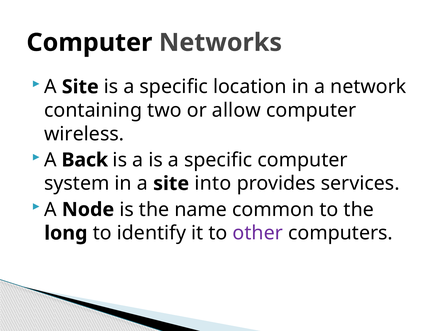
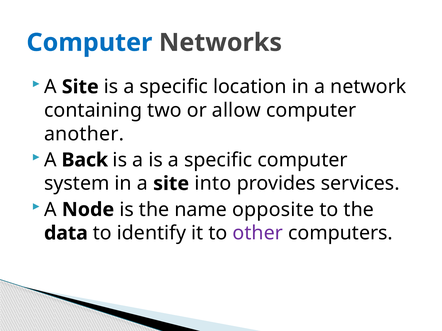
Computer at (89, 43) colour: black -> blue
wireless: wireless -> another
common: common -> opposite
long: long -> data
